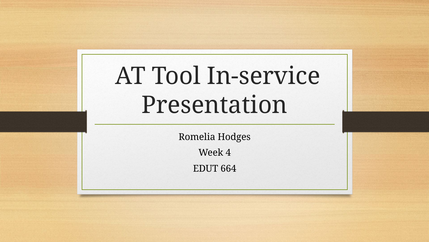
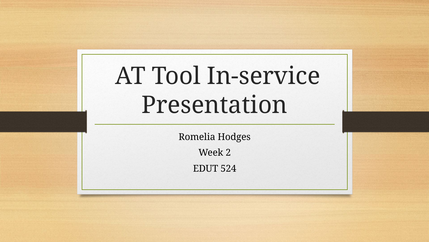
4: 4 -> 2
664: 664 -> 524
